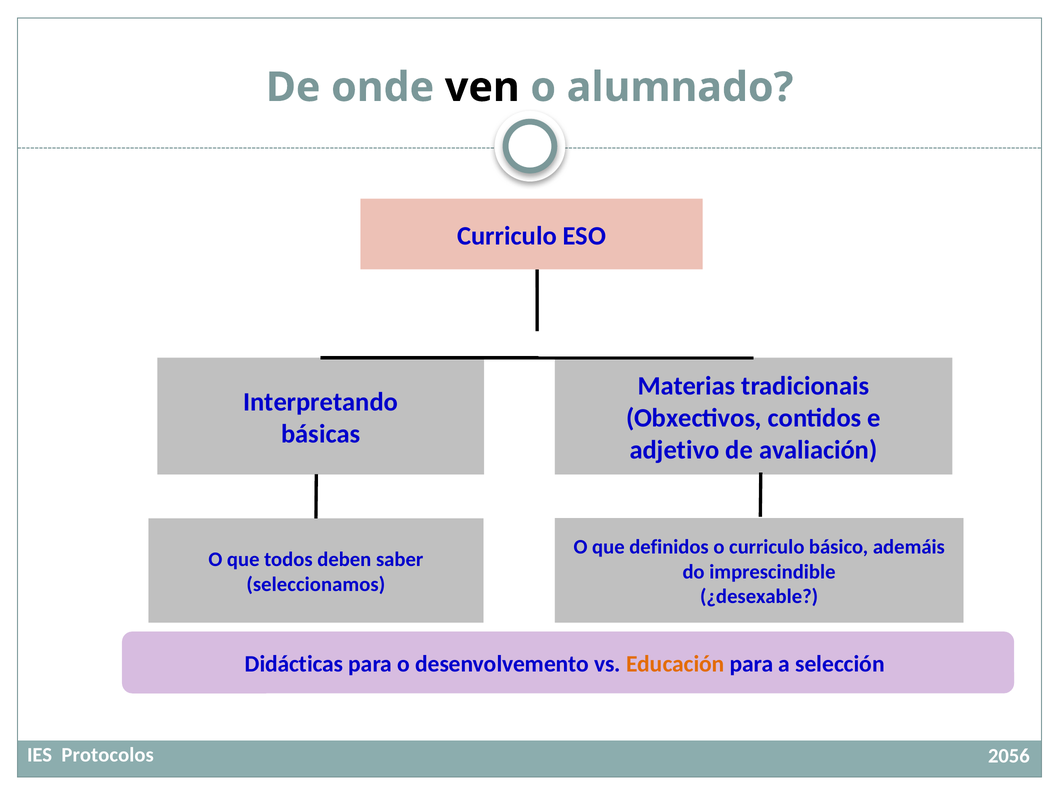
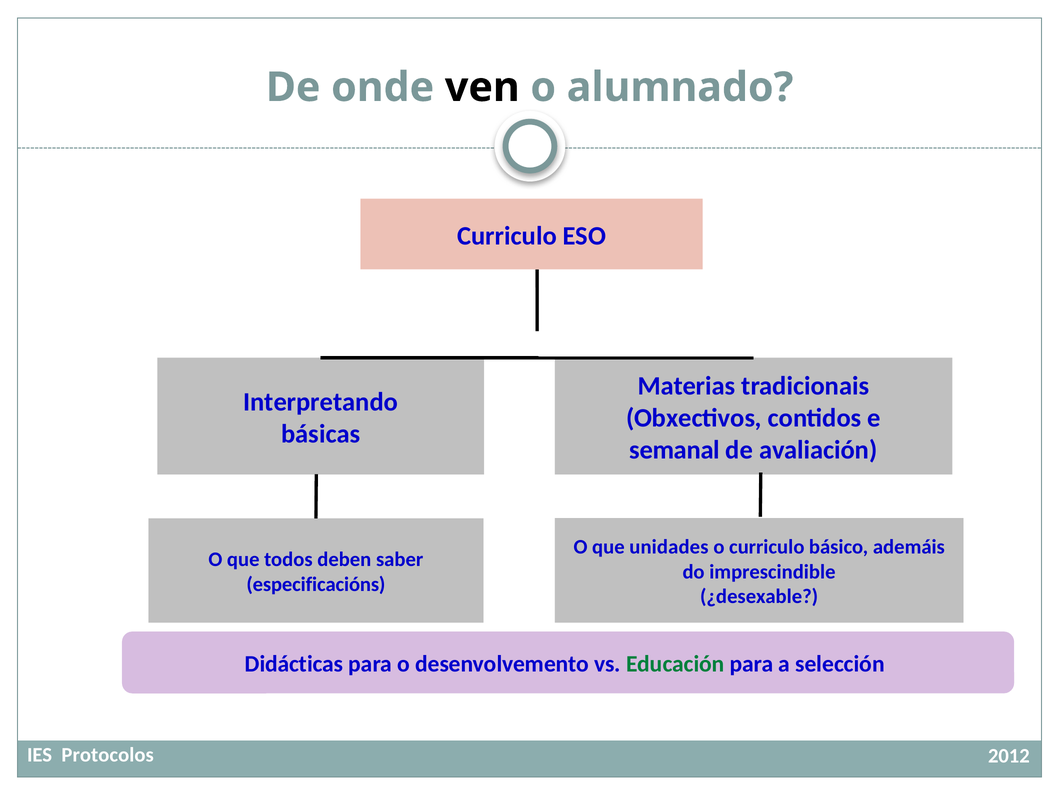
adjetivo: adjetivo -> semanal
definidos: definidos -> unidades
seleccionamos: seleccionamos -> especificacións
Educación colour: orange -> green
2056: 2056 -> 2012
